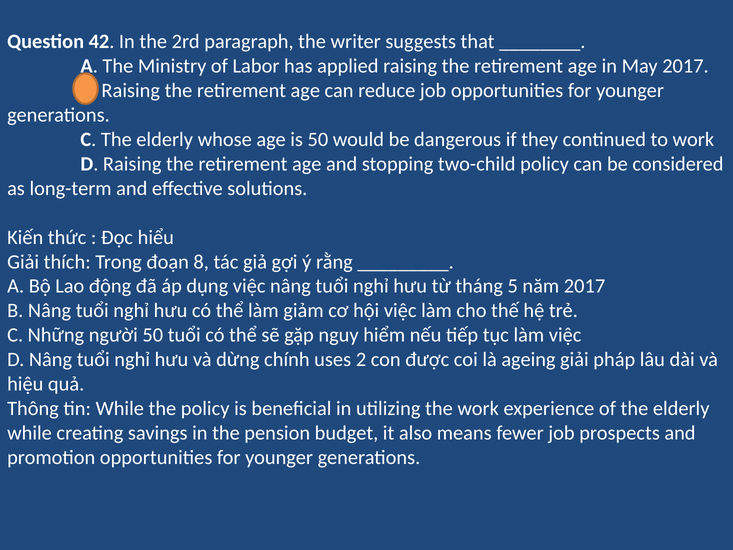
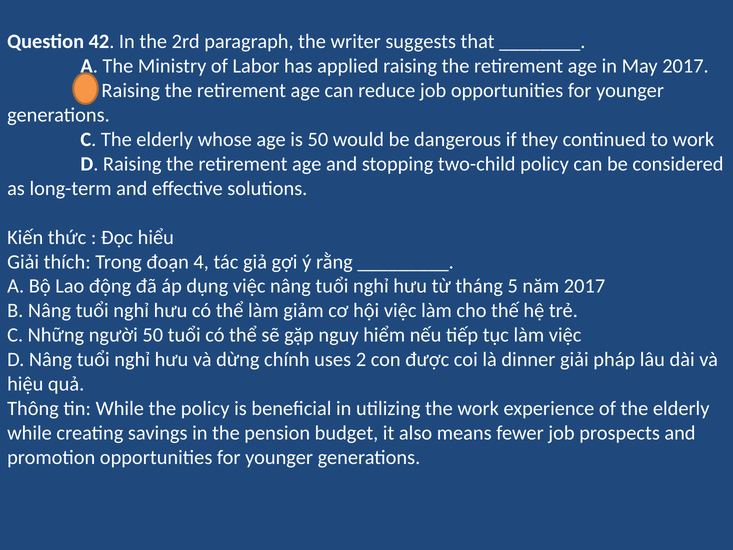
8: 8 -> 4
ageing: ageing -> dinner
